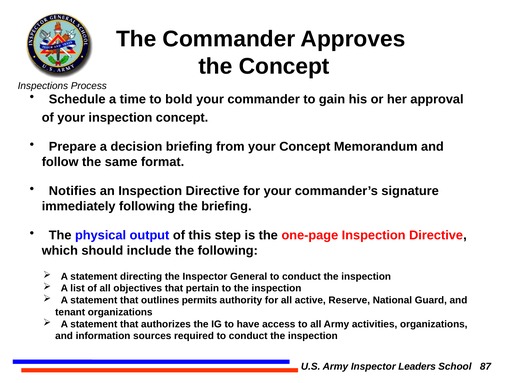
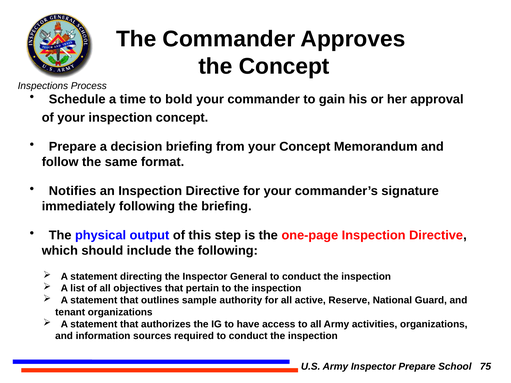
permits: permits -> sample
Inspector Leaders: Leaders -> Prepare
87: 87 -> 75
